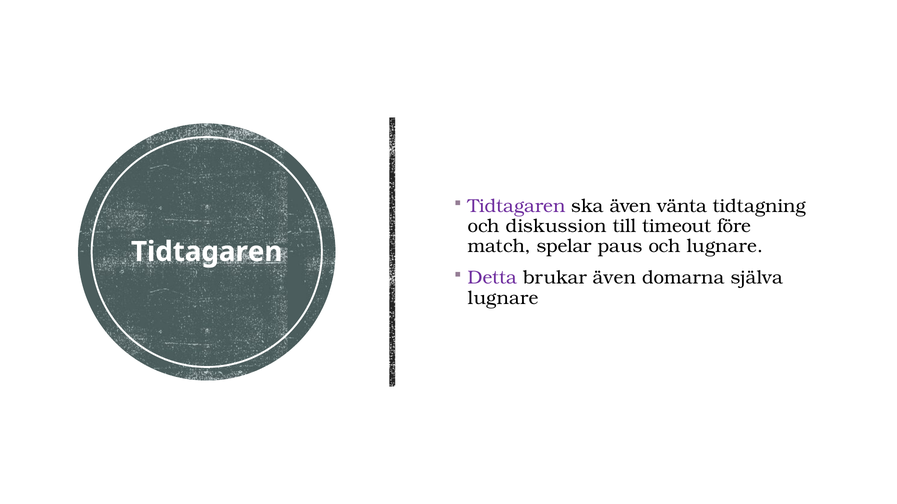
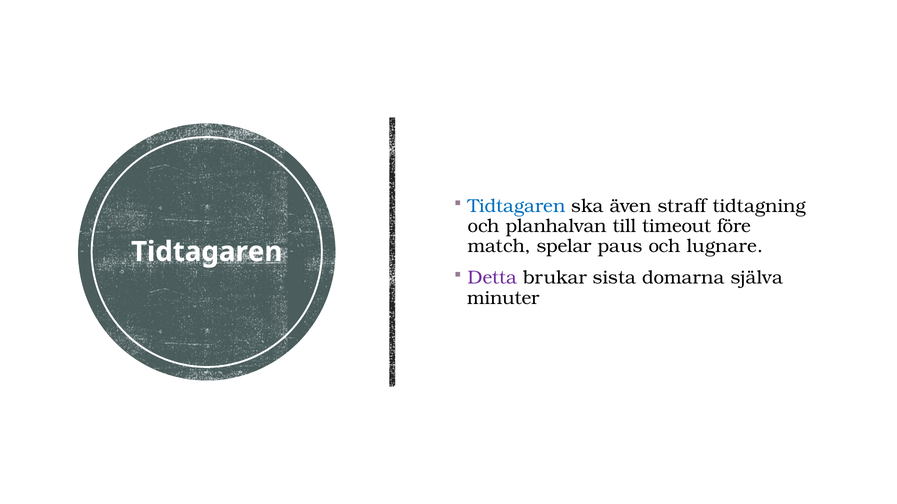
Tidtagaren at (517, 206) colour: purple -> blue
vänta: vänta -> straff
diskussion: diskussion -> planhalvan
brukar även: även -> sista
lugnare at (503, 298): lugnare -> minuter
